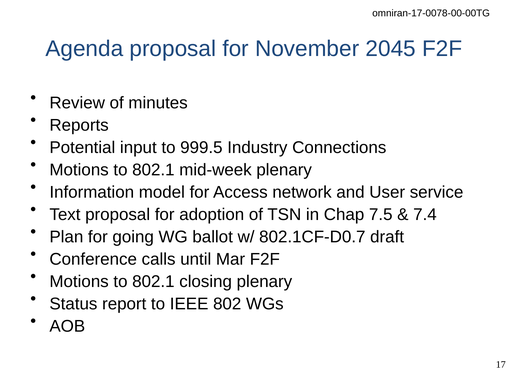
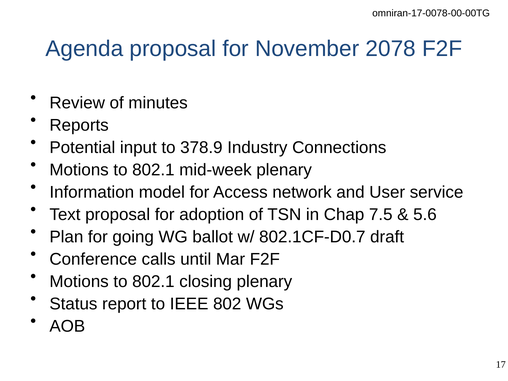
2045: 2045 -> 2078
999.5: 999.5 -> 378.9
7.4: 7.4 -> 5.6
